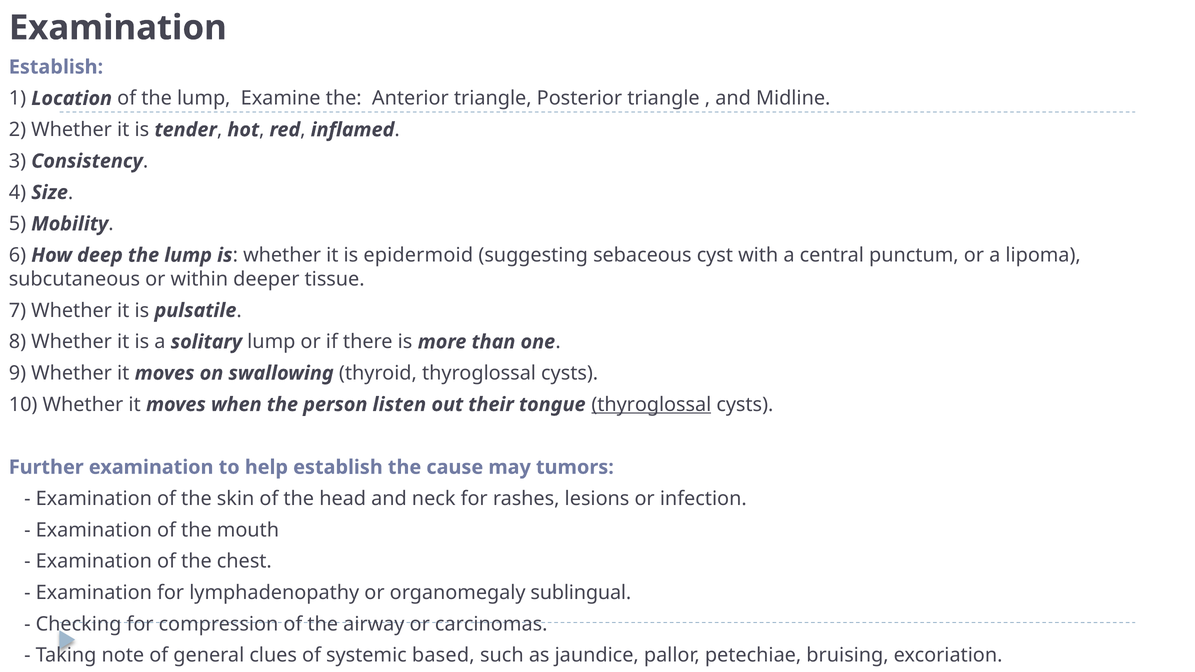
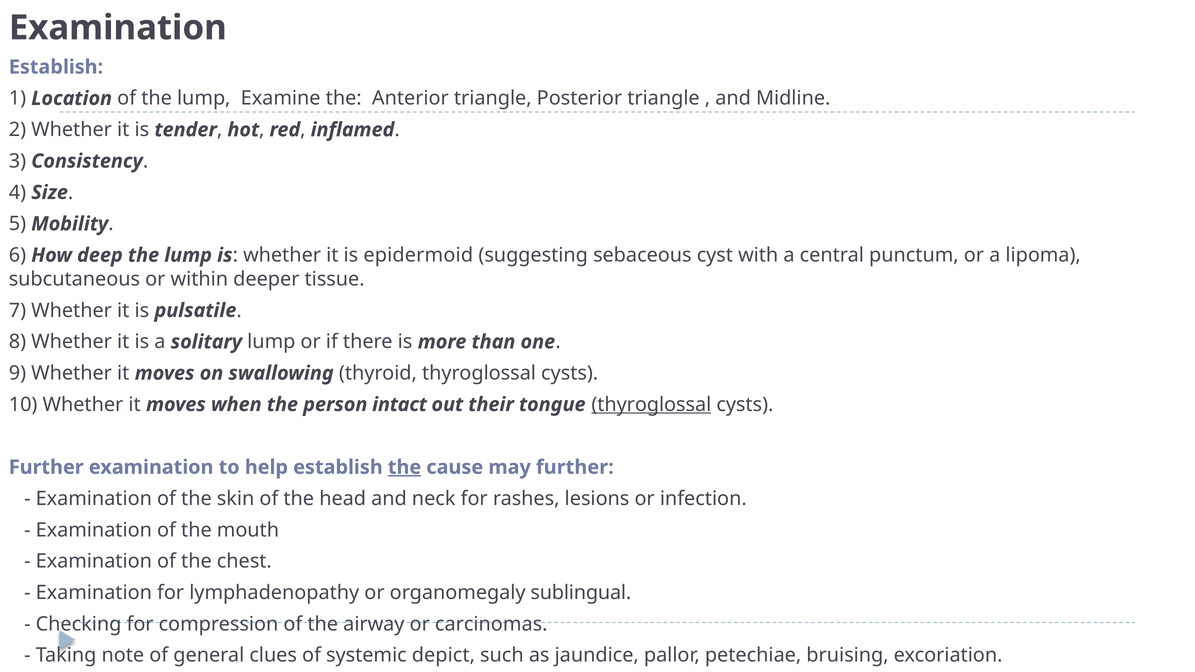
listen: listen -> intact
the at (405, 467) underline: none -> present
may tumors: tumors -> further
based: based -> depict
